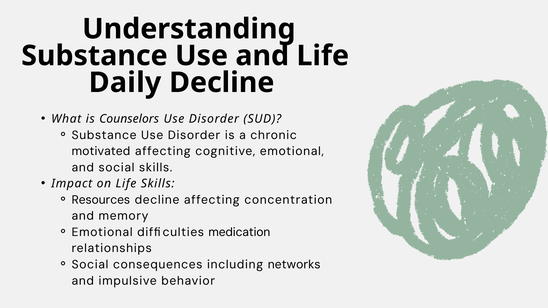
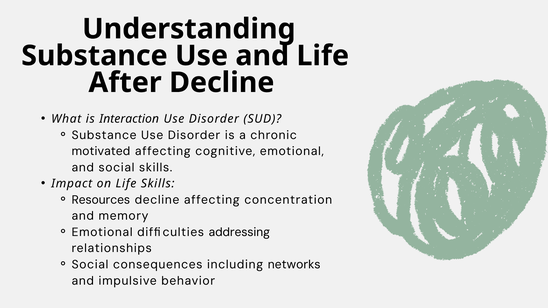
Daily: Daily -> After
Counselors: Counselors -> Interaction
medication: medication -> addressing
